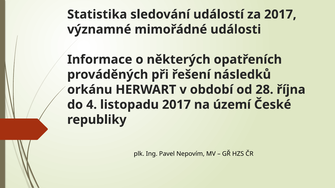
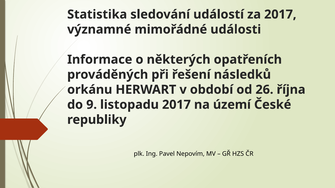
28: 28 -> 26
4: 4 -> 9
